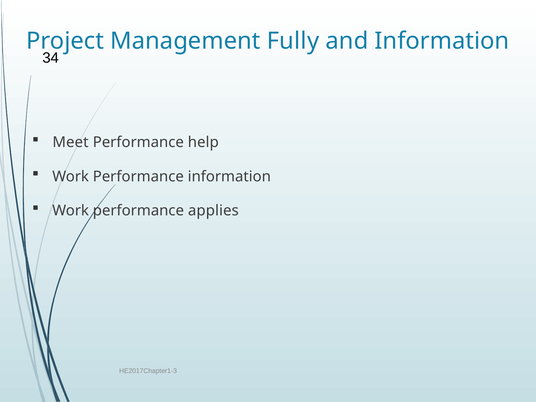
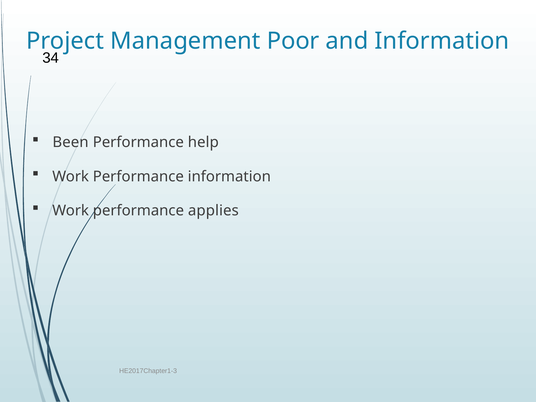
Fully: Fully -> Poor
Meet: Meet -> Been
